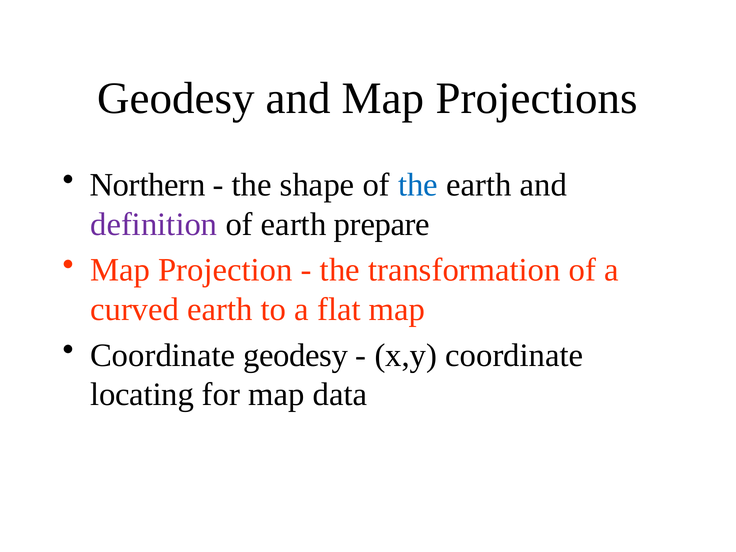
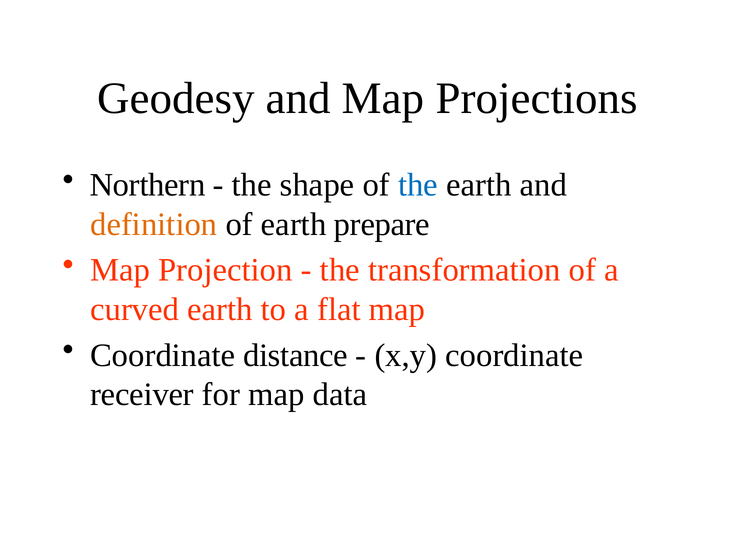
definition colour: purple -> orange
Coordinate geodesy: geodesy -> distance
locating: locating -> receiver
